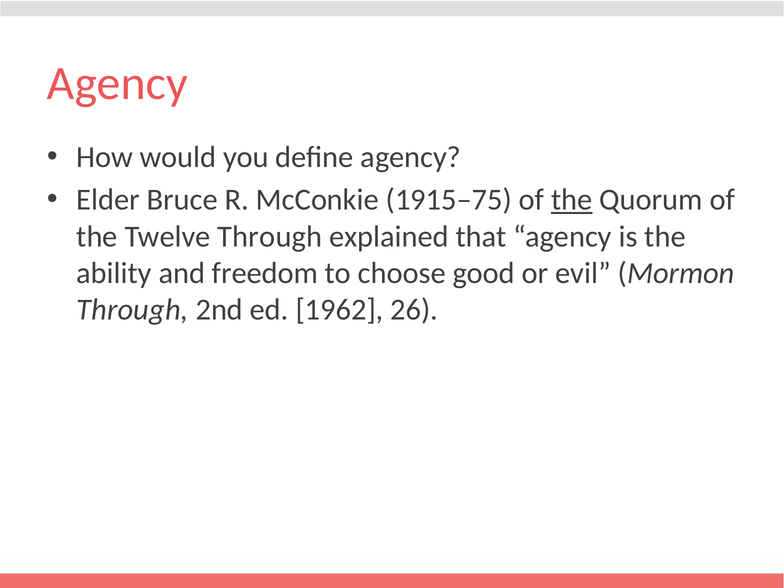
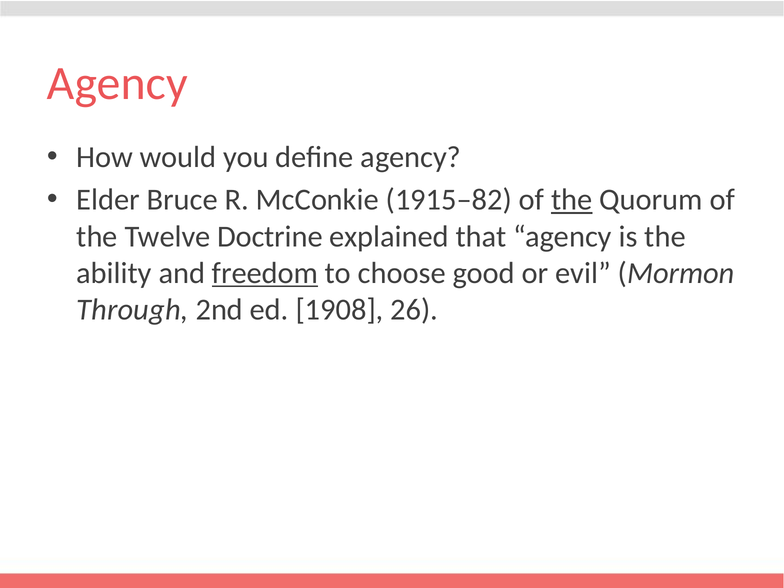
1915–75: 1915–75 -> 1915–82
Twelve Through: Through -> Doctrine
freedom underline: none -> present
1962: 1962 -> 1908
